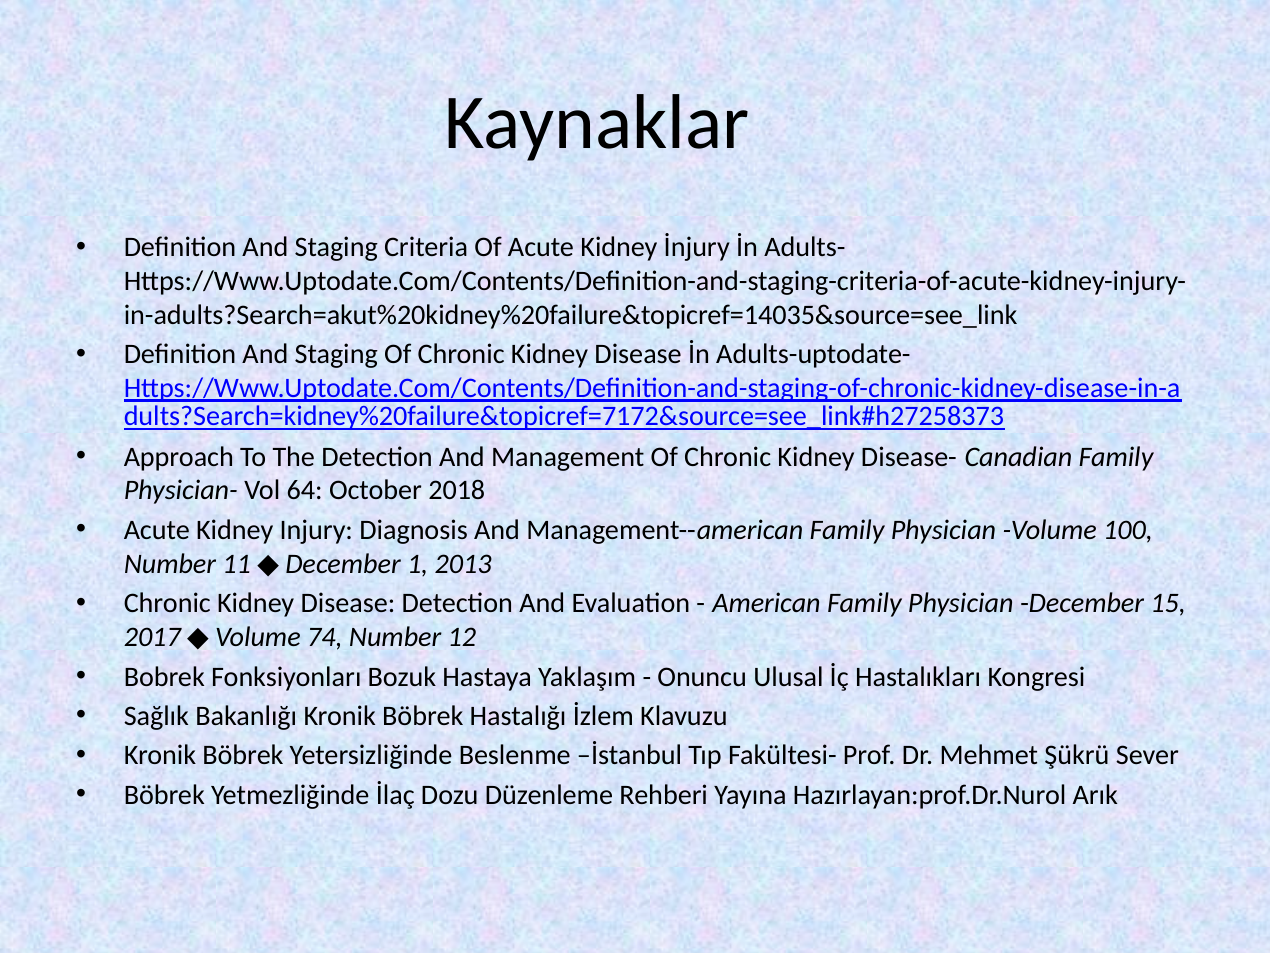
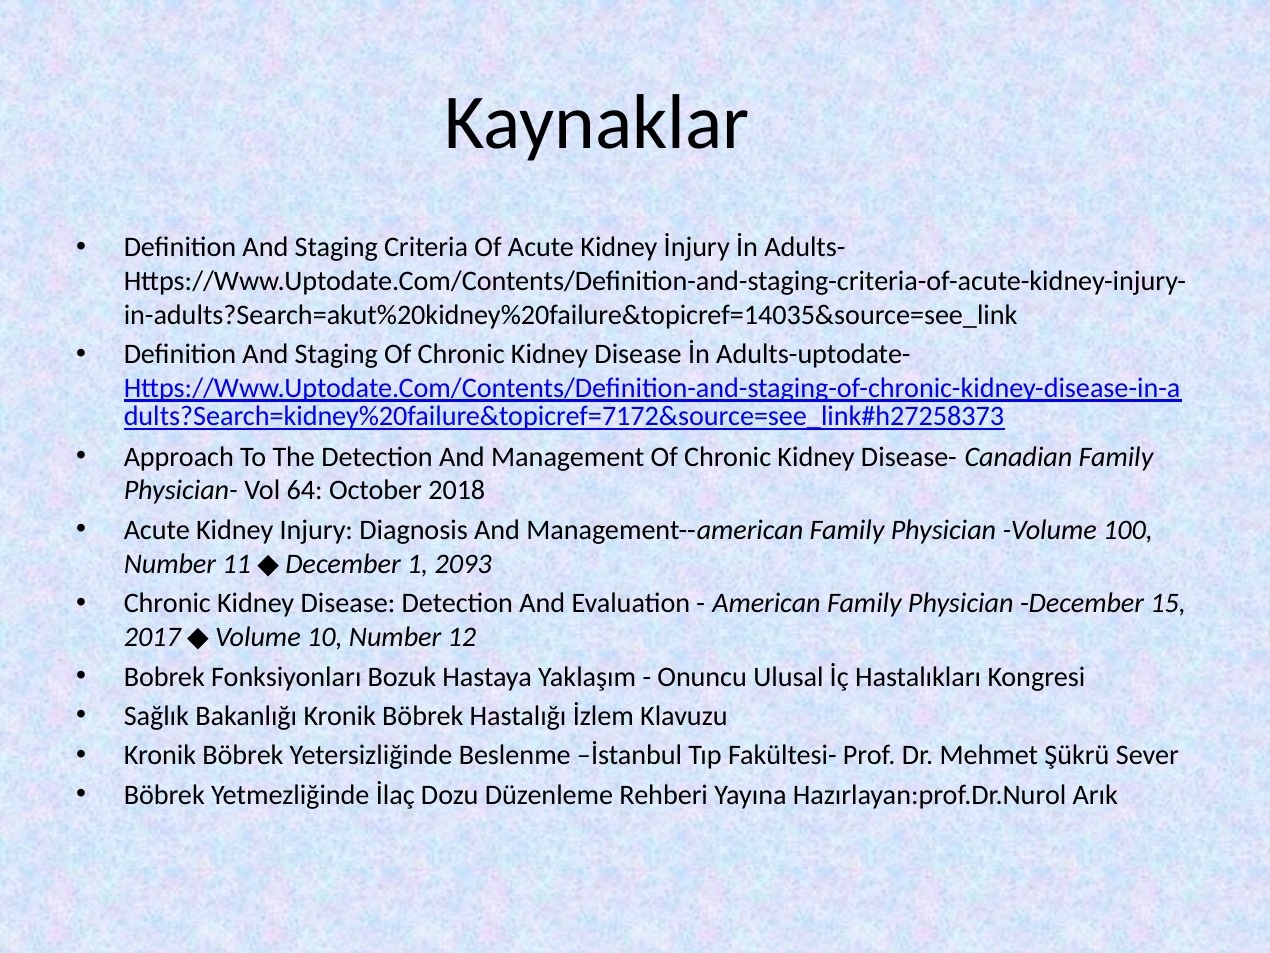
2013: 2013 -> 2093
74: 74 -> 10
